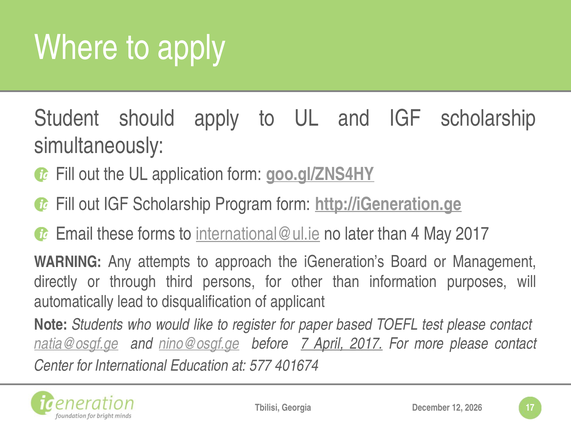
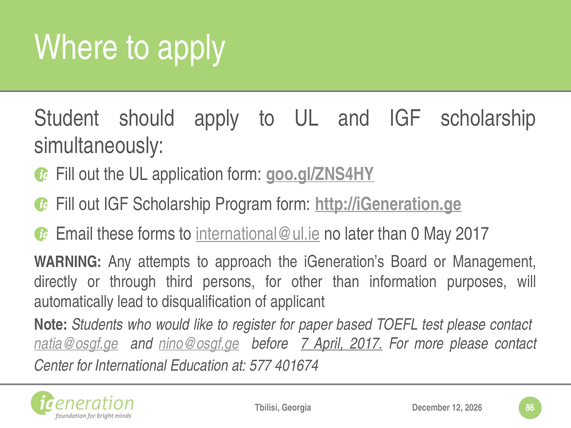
4: 4 -> 0
17: 17 -> 86
